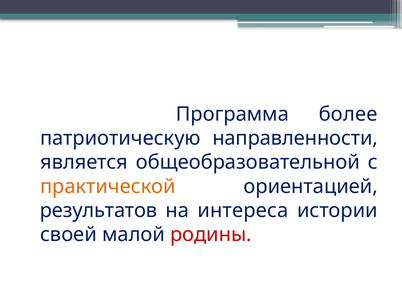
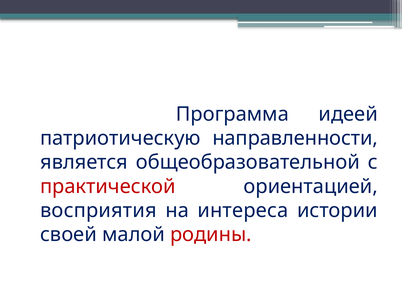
более: более -> идеей
практической colour: orange -> red
результатов: результатов -> восприятия
